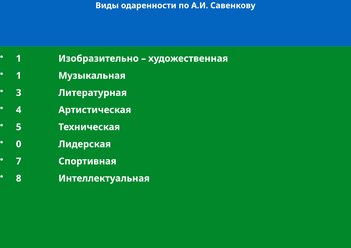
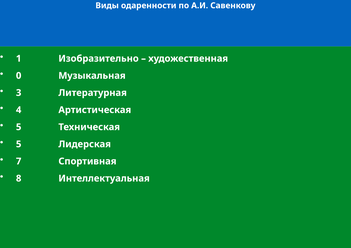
1 at (19, 76): 1 -> 0
0 at (19, 144): 0 -> 5
